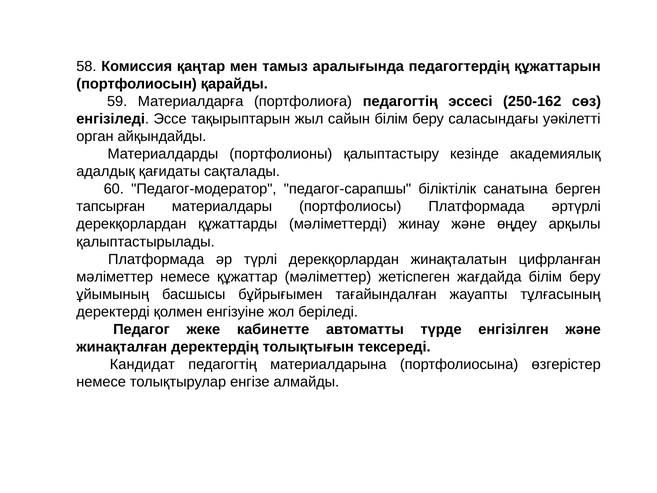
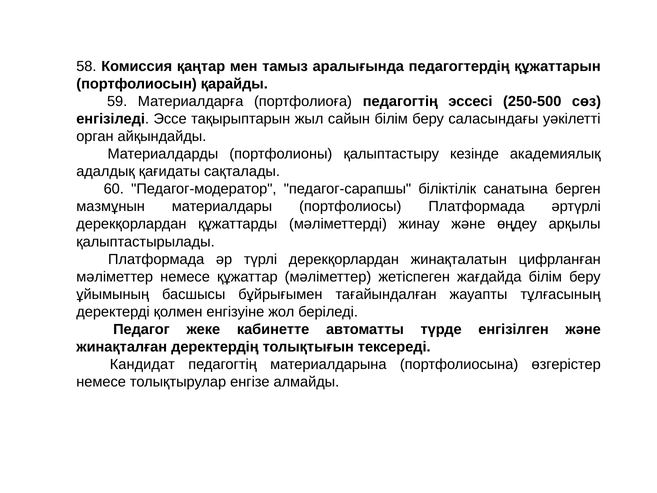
250-162: 250-162 -> 250-500
тапсырған: тапсырған -> мазмұнын
